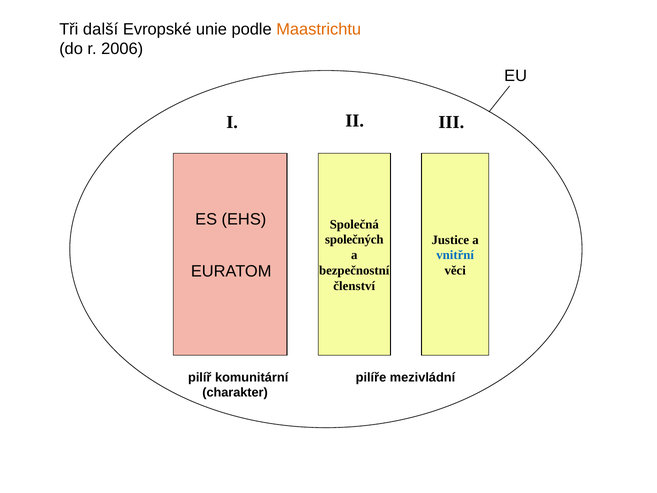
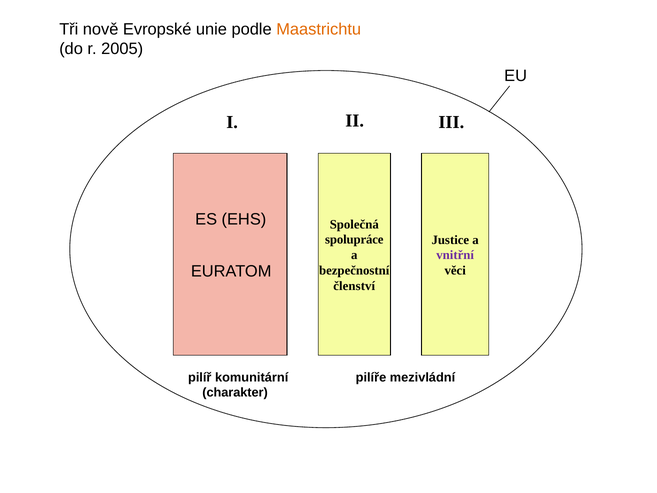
další: další -> nově
2006: 2006 -> 2005
společných: společných -> spolupráce
vnitřní colour: blue -> purple
